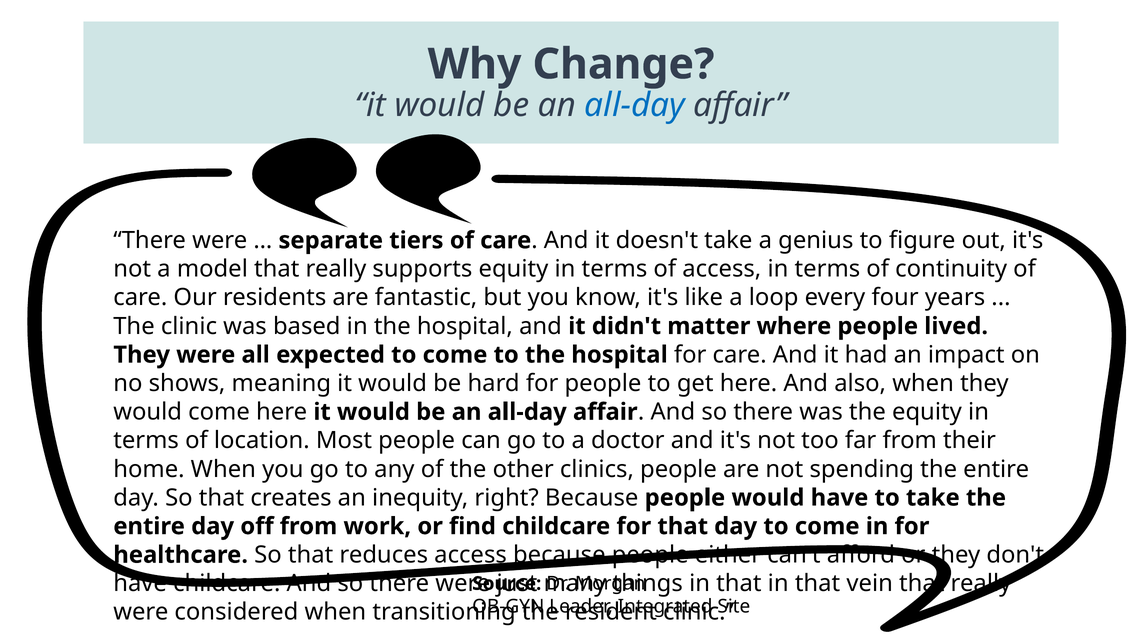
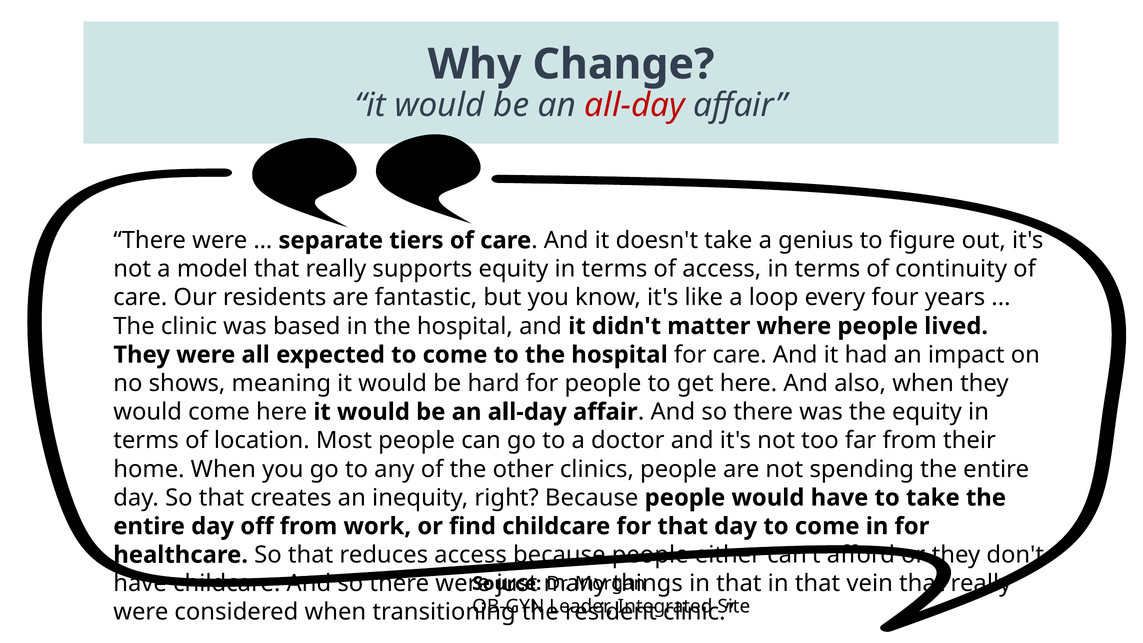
all-day at (635, 105) colour: blue -> red
